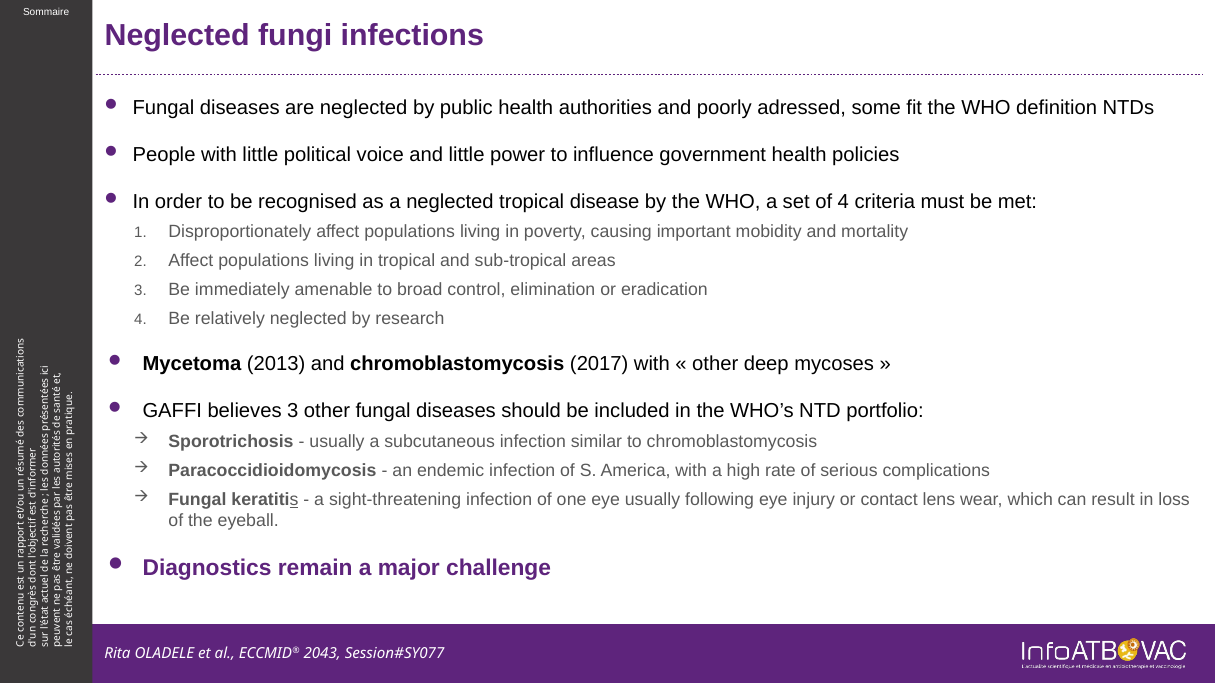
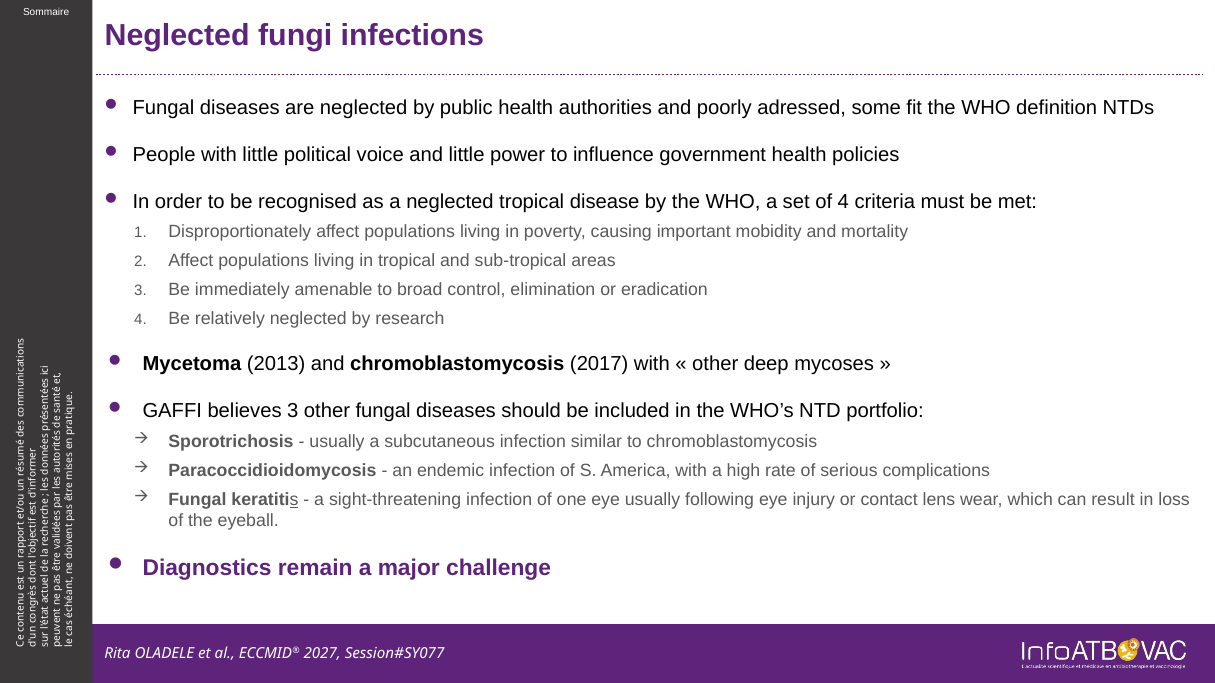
2043: 2043 -> 2027
